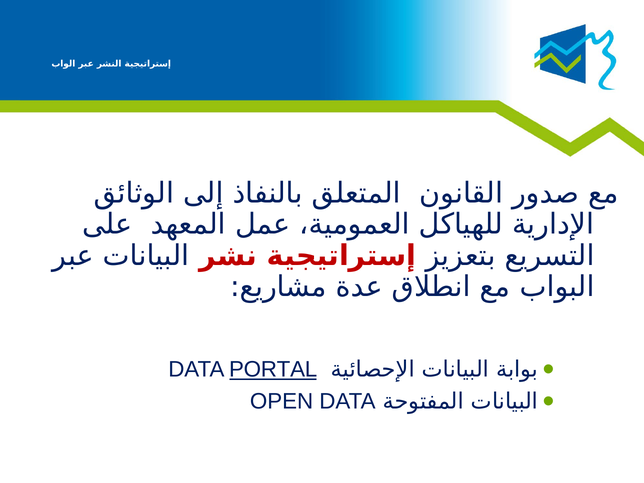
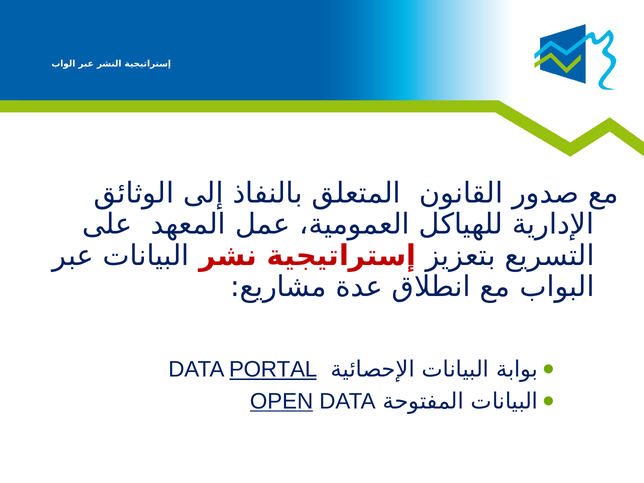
OPEN underline: none -> present
